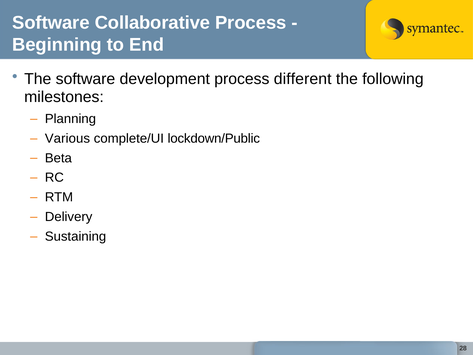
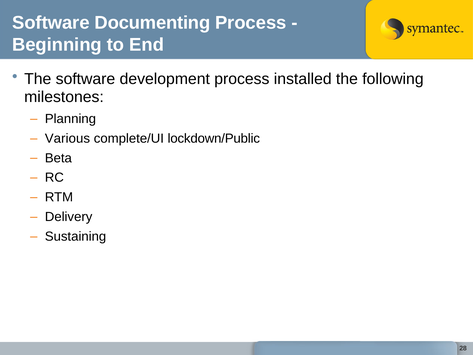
Collaborative: Collaborative -> Documenting
different: different -> installed
